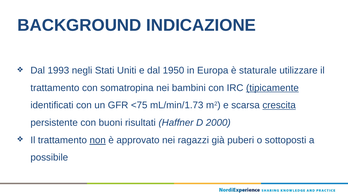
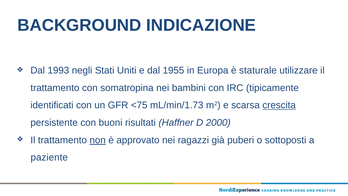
1950: 1950 -> 1955
tipicamente underline: present -> none
possibile: possibile -> paziente
